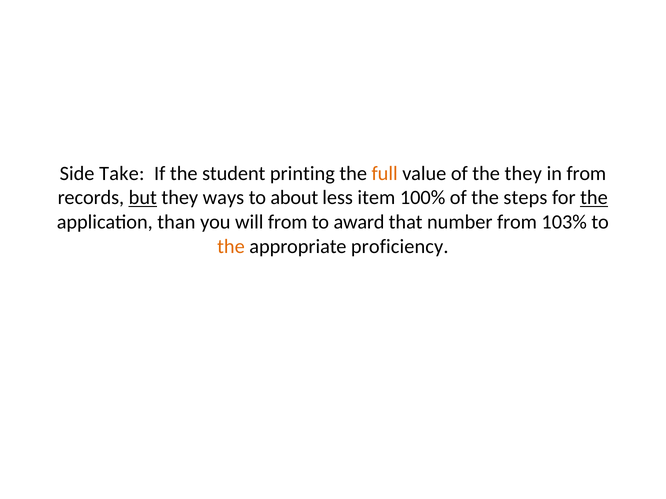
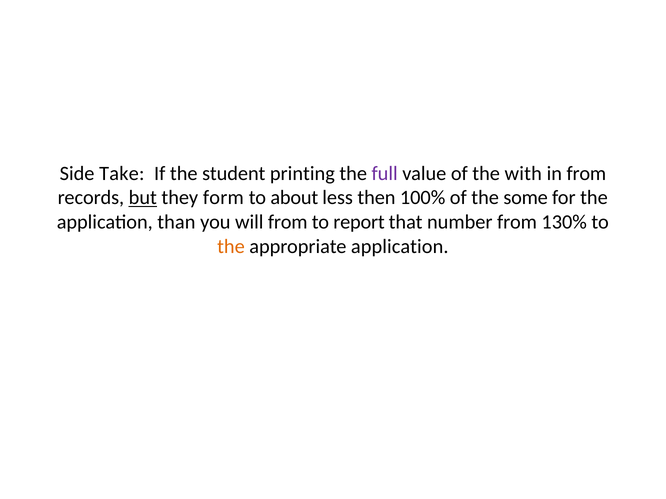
full colour: orange -> purple
the they: they -> with
ways: ways -> form
item: item -> then
steps: steps -> some
the at (594, 198) underline: present -> none
award: award -> report
103%: 103% -> 130%
appropriate proficiency: proficiency -> application
